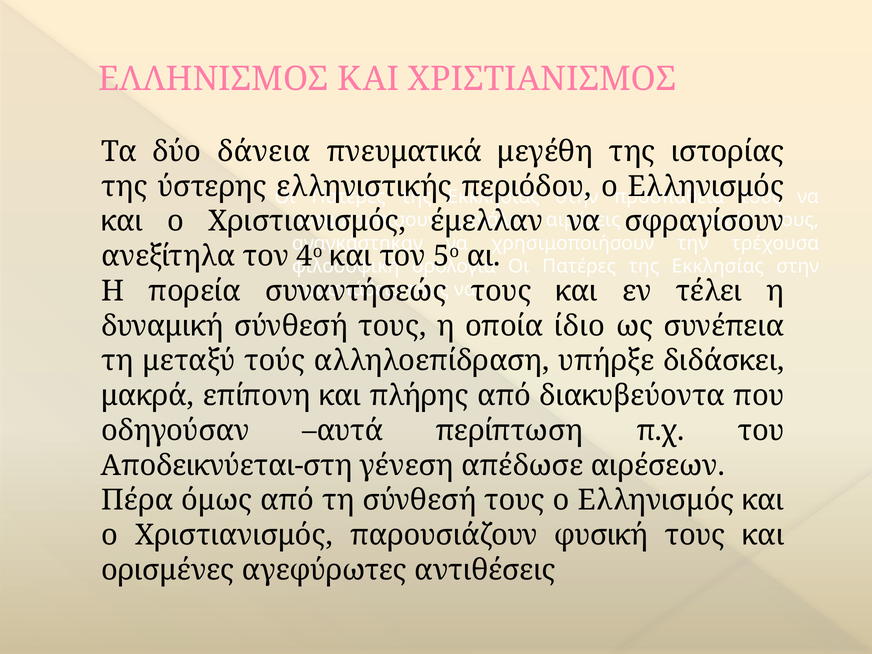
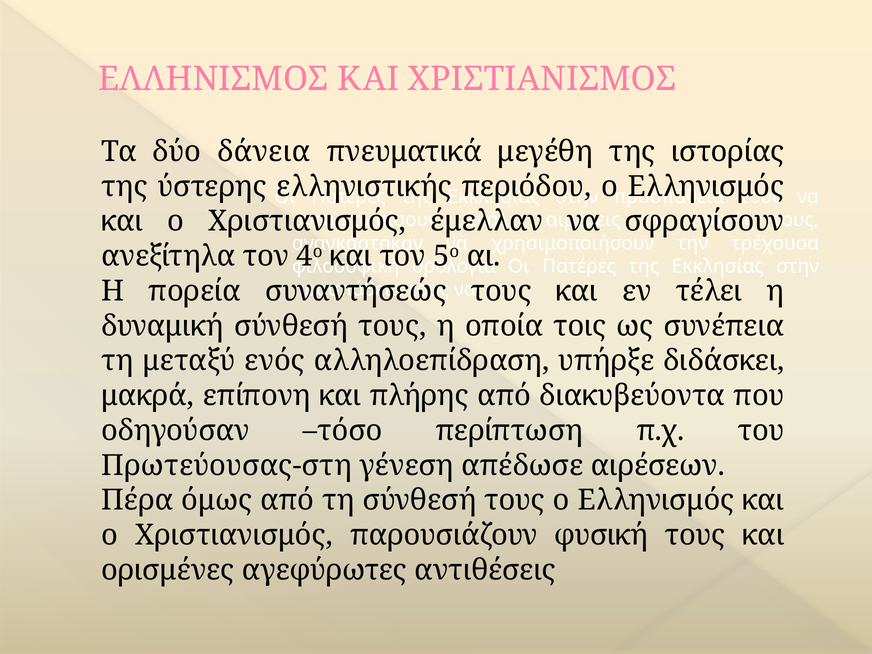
ίδιο: ίδιο -> τοις
τούς: τούς -> ενός
αυτά: αυτά -> τόσο
Αποδεικνύεται-στη: Αποδεικνύεται-στη -> Πρωτεύουσας-στη
